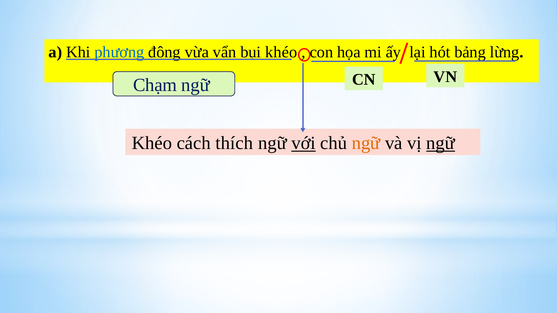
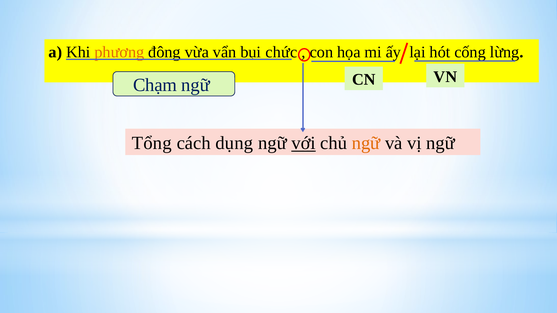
phương colour: blue -> orange
bụi khéo: khéo -> chức
bảng: bảng -> cống
Khéo at (152, 143): Khéo -> Tổng
thích: thích -> dụng
ngữ at (441, 143) underline: present -> none
